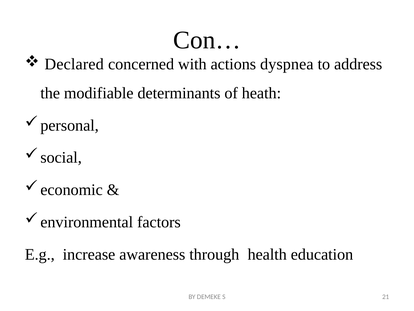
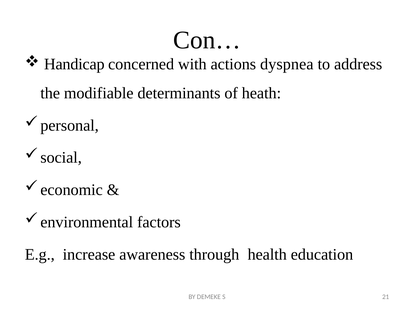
Declared: Declared -> Handicap
